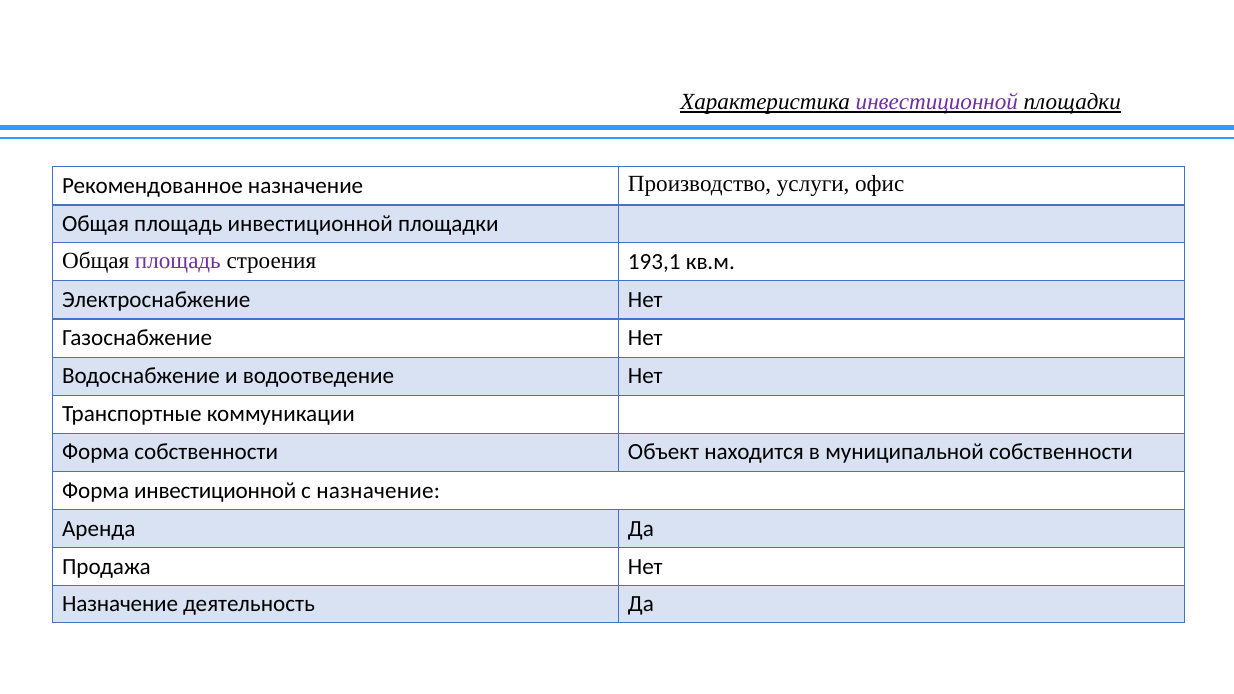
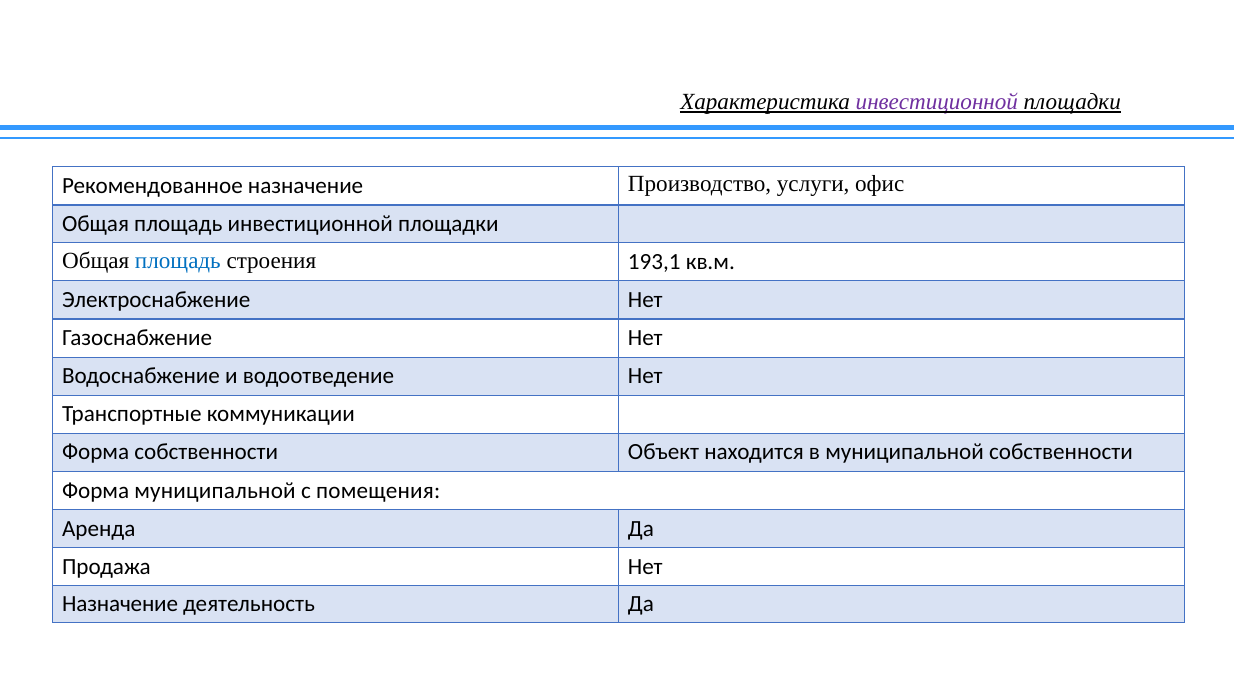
площадь at (178, 260) colour: purple -> blue
Форма инвестиционной: инвестиционной -> муниципальной
с назначение: назначение -> помещения
